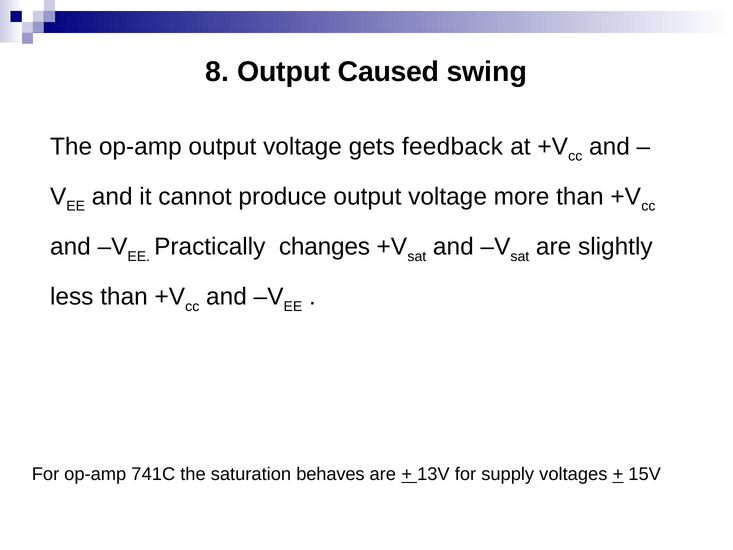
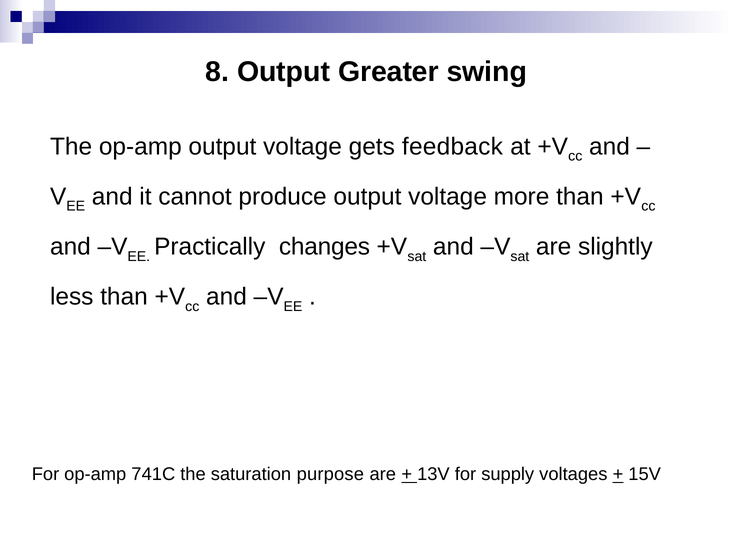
Caused: Caused -> Greater
behaves: behaves -> purpose
